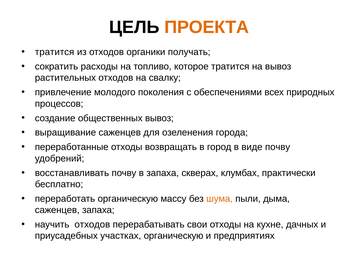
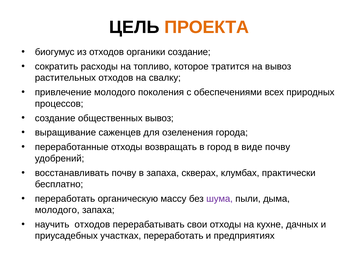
тратится at (55, 52): тратится -> биогумус
органики получать: получать -> создание
шума colour: orange -> purple
саженцев at (57, 210): саженцев -> молодого
участках органическую: органическую -> переработать
